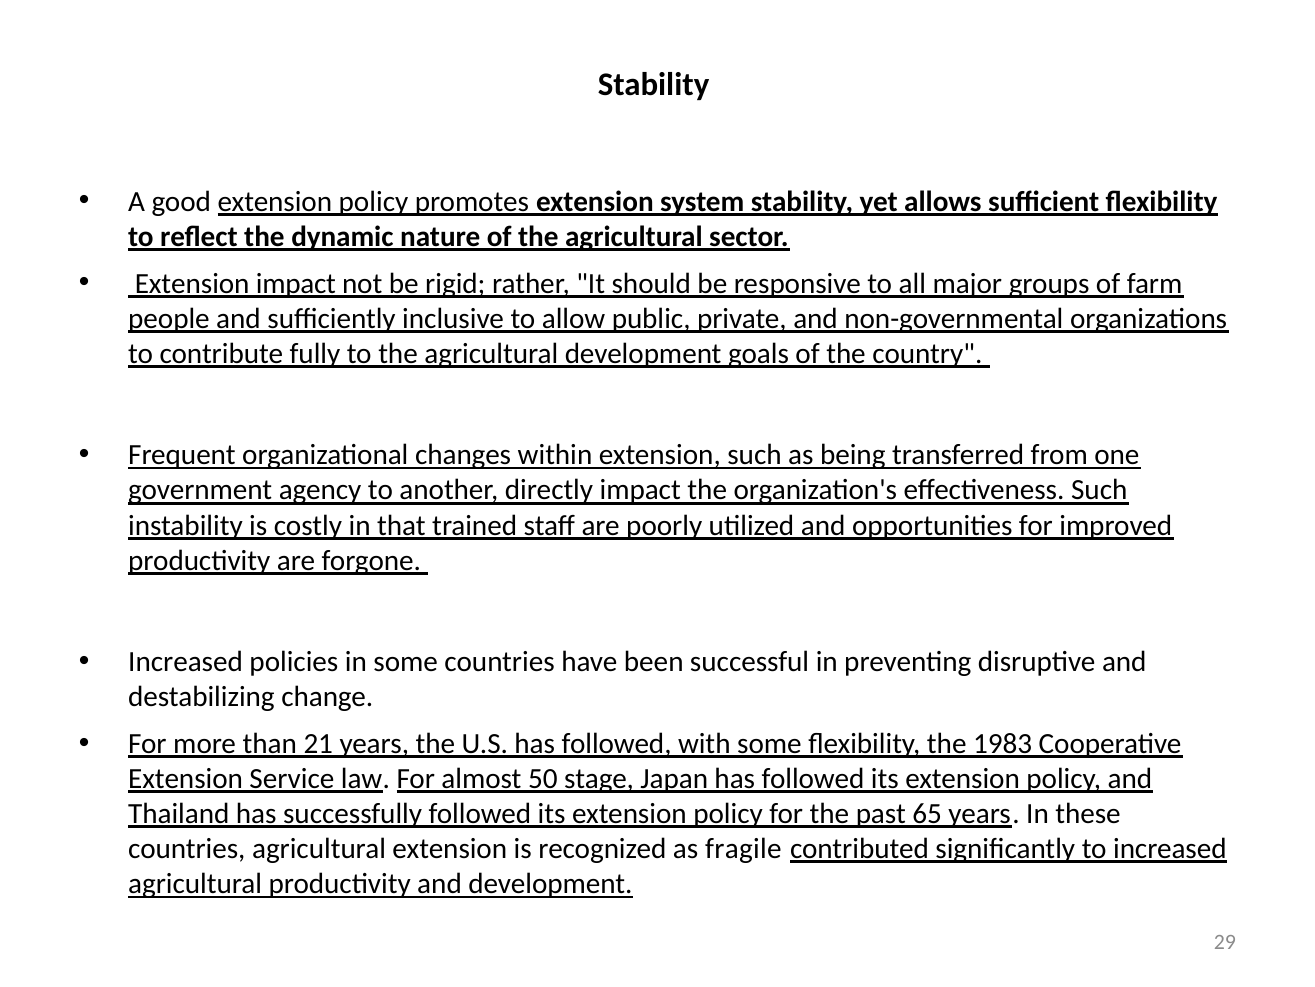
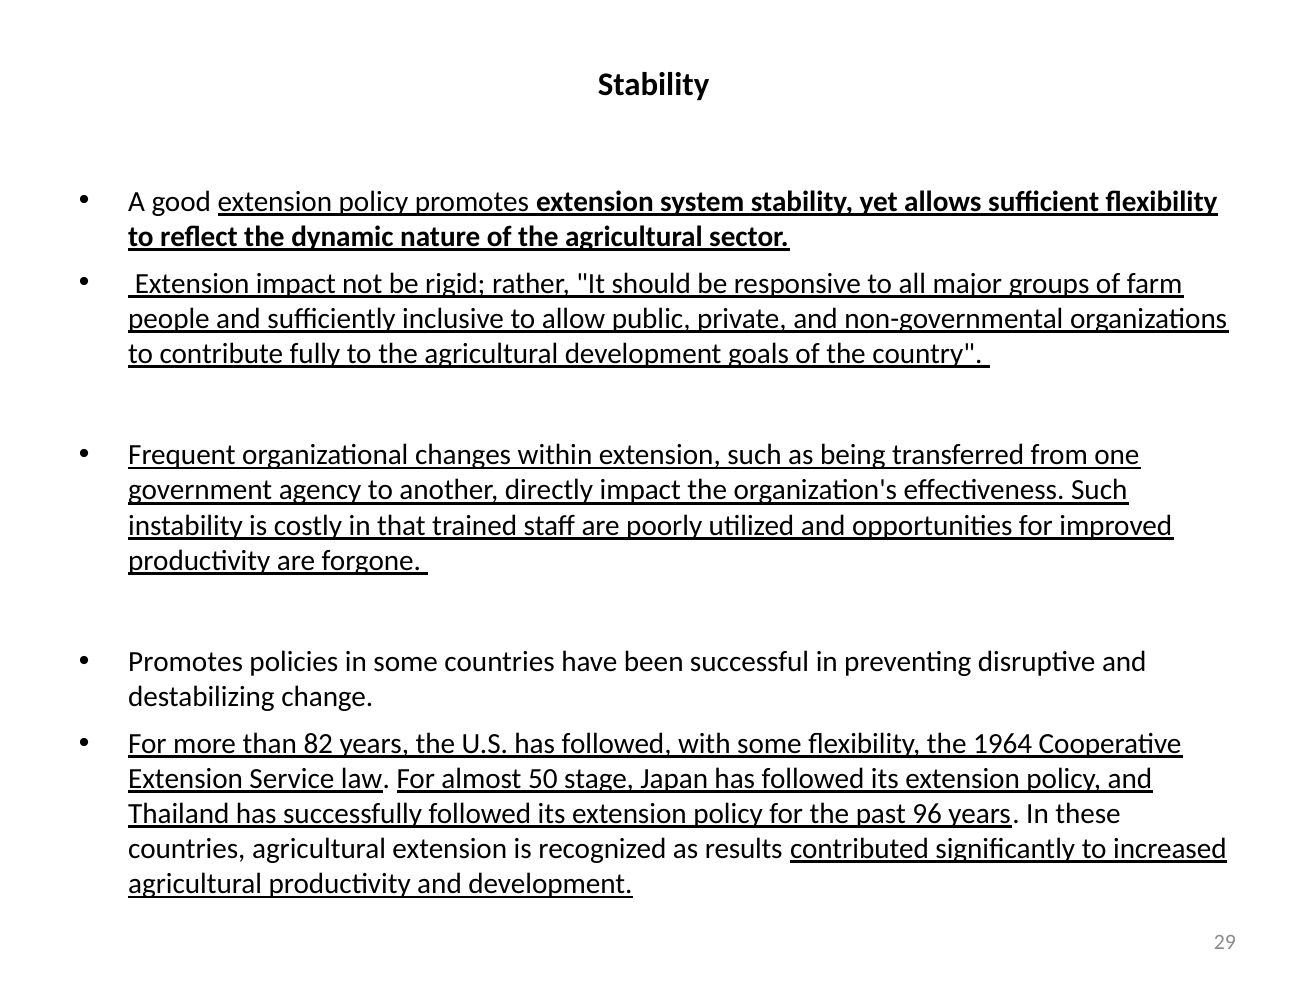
Increased at (186, 662): Increased -> Promotes
21: 21 -> 82
1983: 1983 -> 1964
65: 65 -> 96
fragile: fragile -> results
